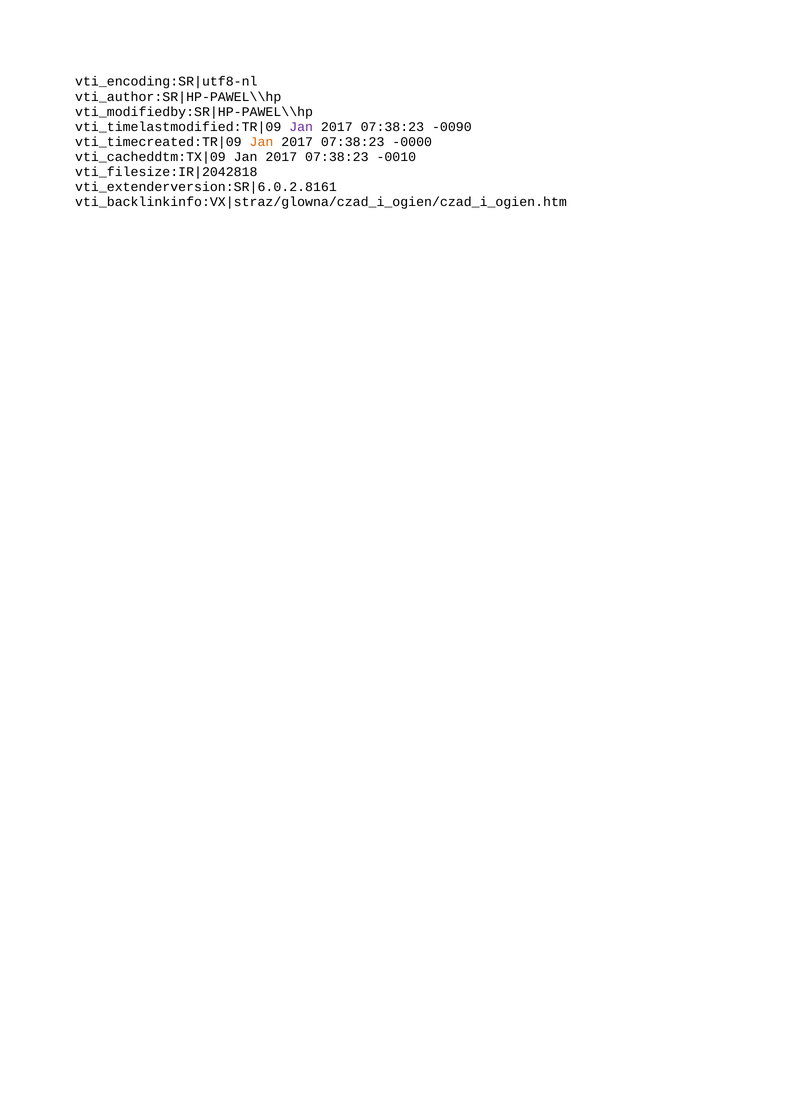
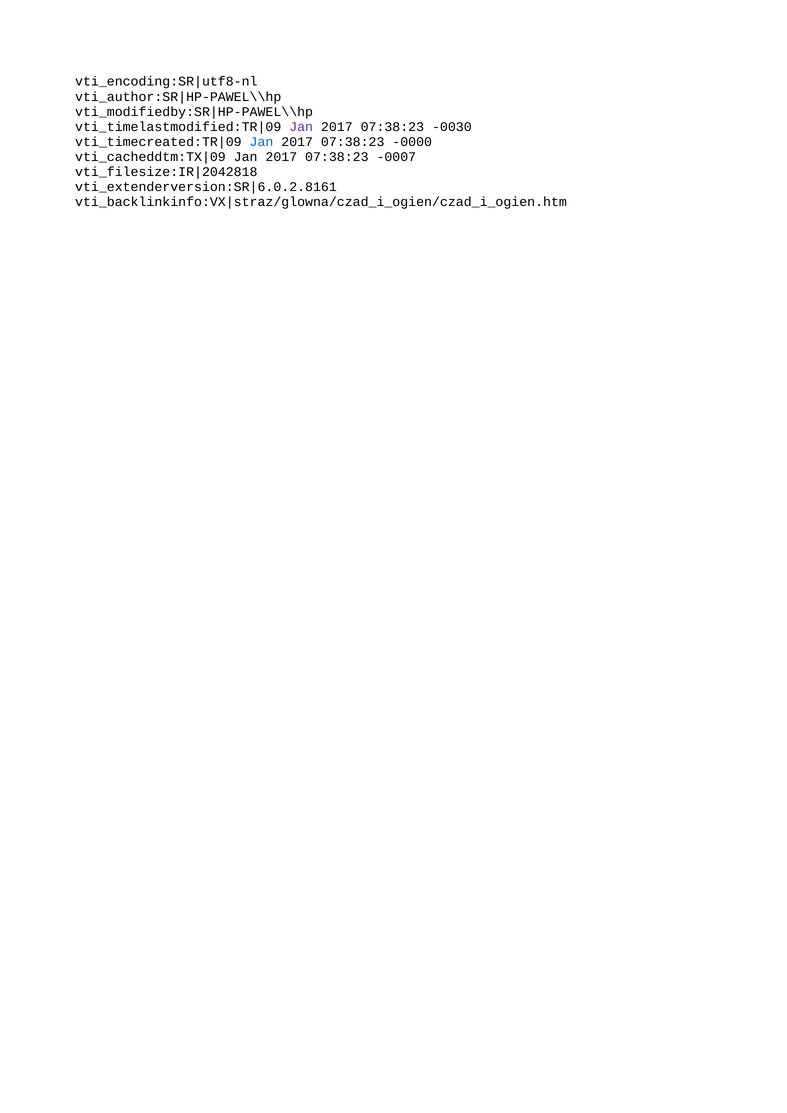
-0090: -0090 -> -0030
Jan at (261, 142) colour: orange -> blue
-0010: -0010 -> -0007
